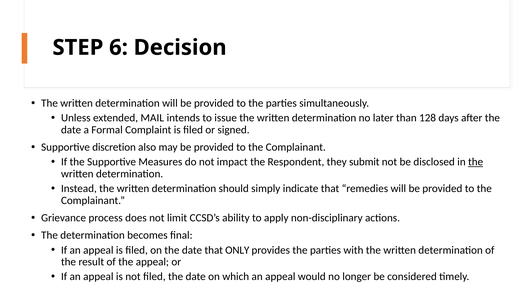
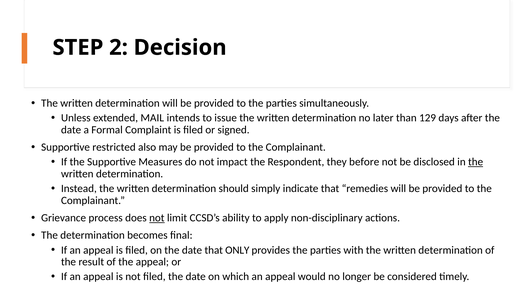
6: 6 -> 2
128: 128 -> 129
discretion: discretion -> restricted
submit: submit -> before
not at (157, 218) underline: none -> present
